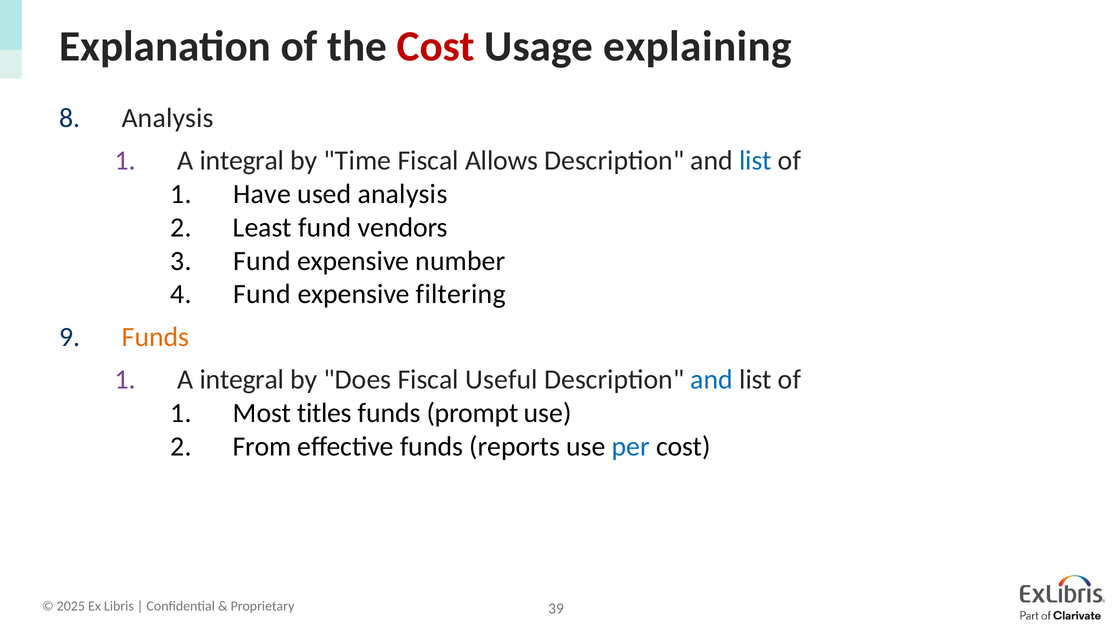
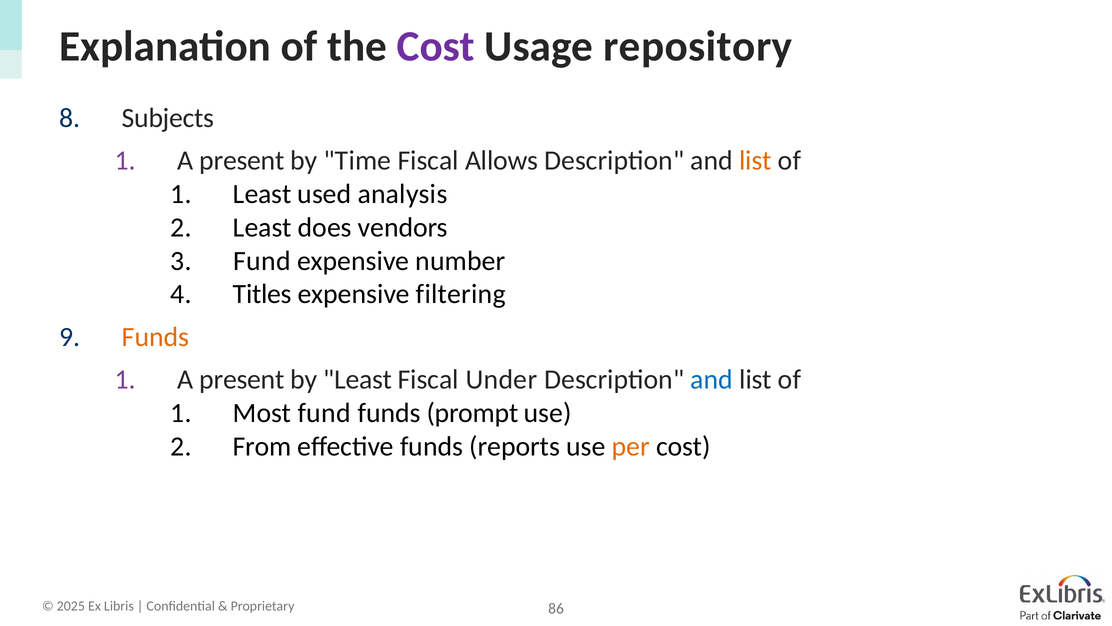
Cost at (436, 47) colour: red -> purple
explaining: explaining -> repository
Analysis at (168, 118): Analysis -> Subjects
integral at (242, 161): integral -> present
list at (755, 161) colour: blue -> orange
Have at (262, 194): Have -> Least
Least fund: fund -> does
Fund at (262, 294): Fund -> Titles
integral at (242, 379): integral -> present
by Does: Does -> Least
Useful: Useful -> Under
Most titles: titles -> fund
per colour: blue -> orange
39: 39 -> 86
